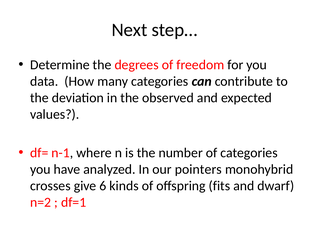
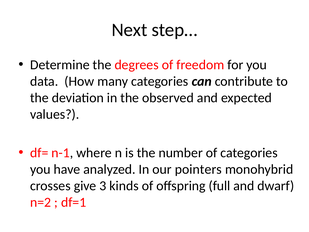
6: 6 -> 3
fits: fits -> full
